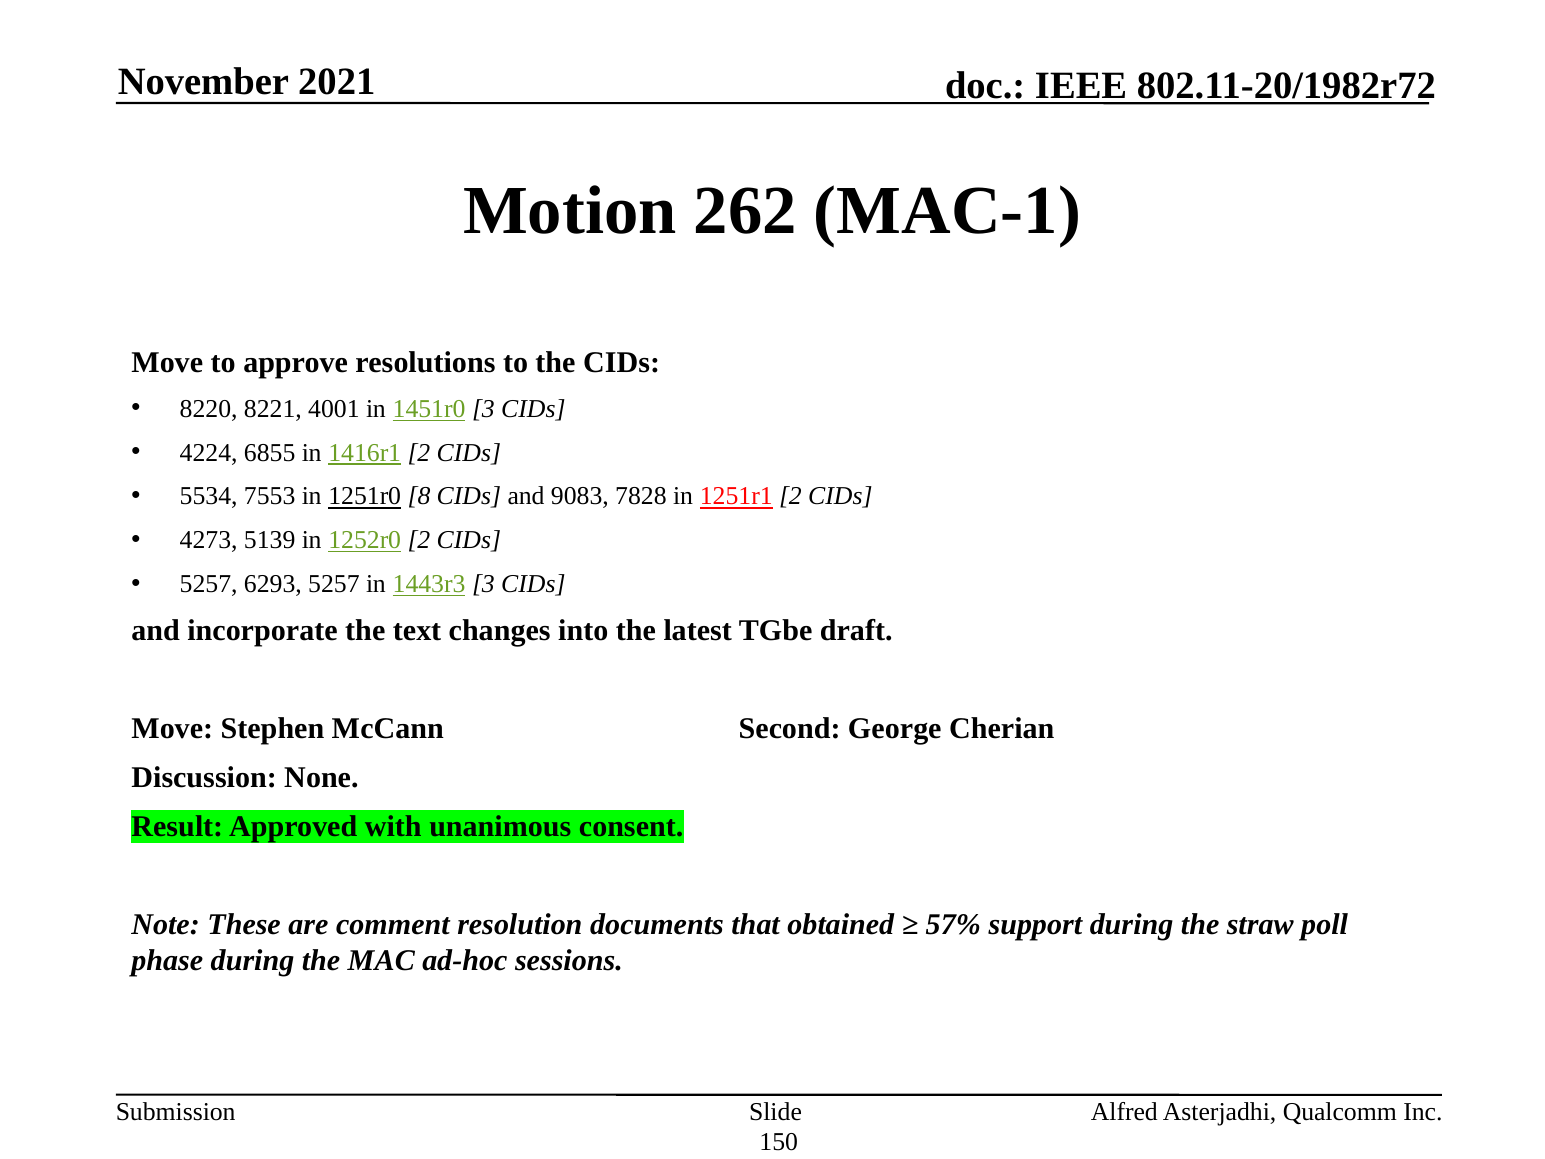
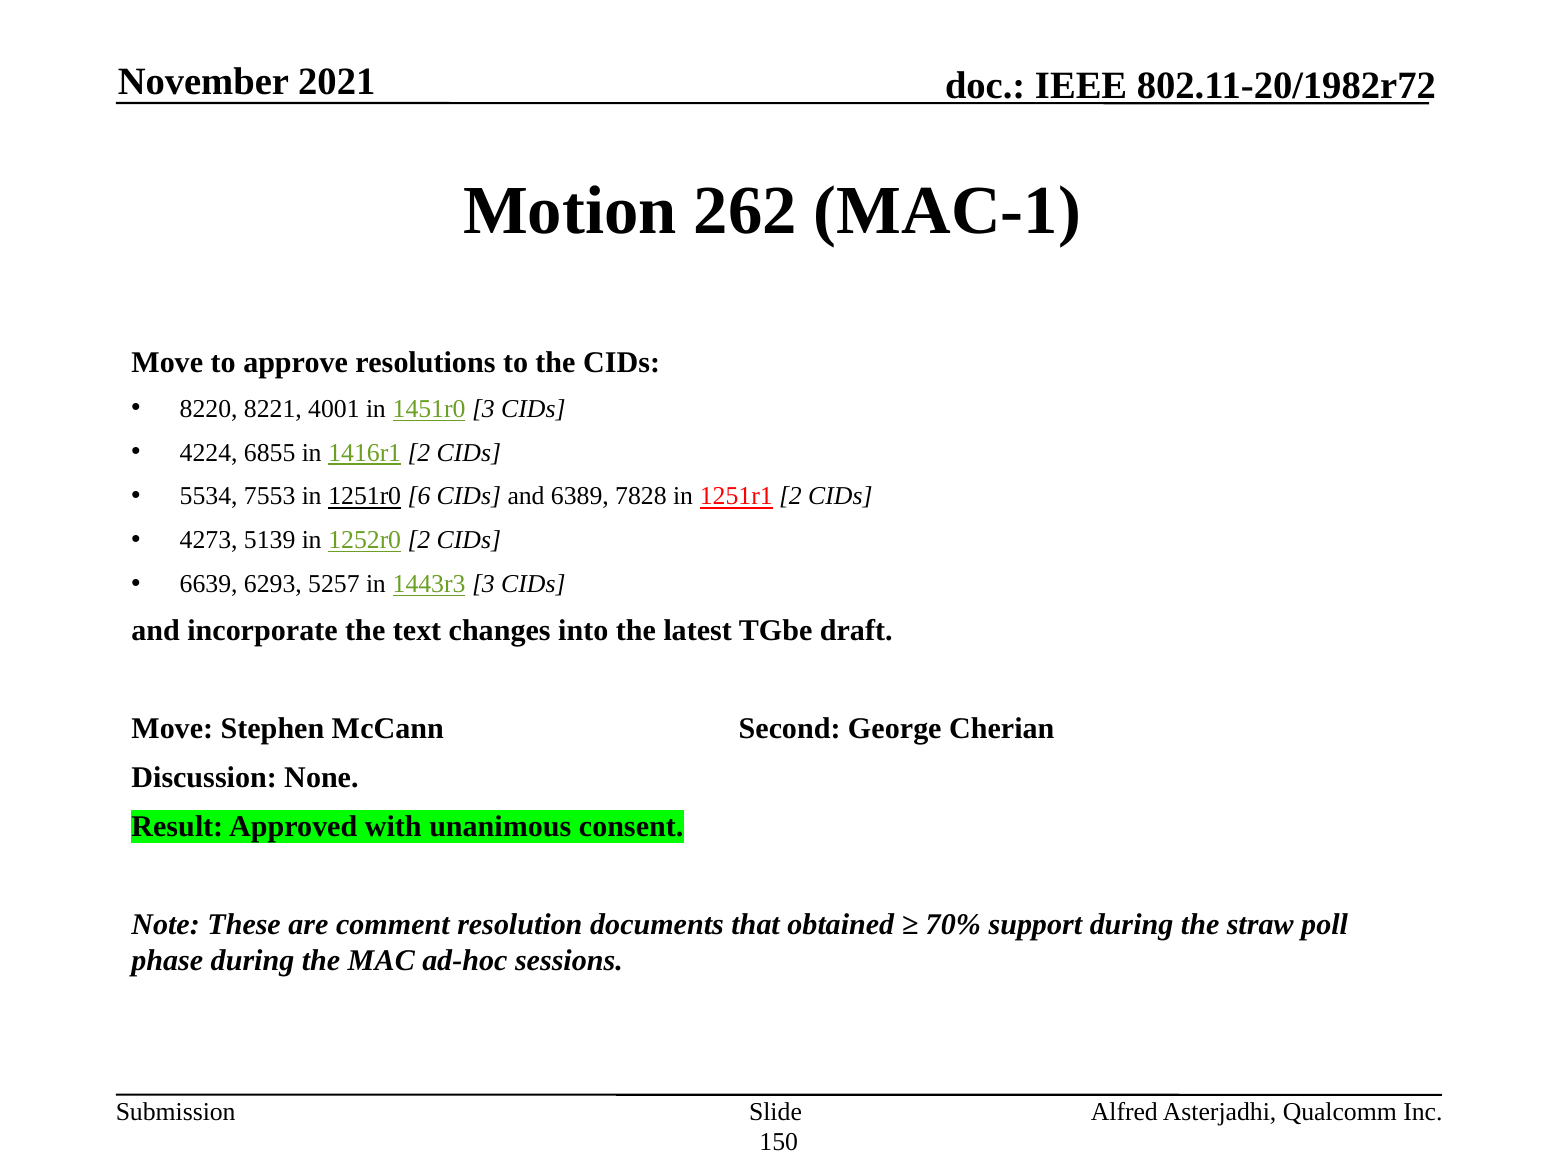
8: 8 -> 6
9083: 9083 -> 6389
5257 at (209, 584): 5257 -> 6639
57%: 57% -> 70%
